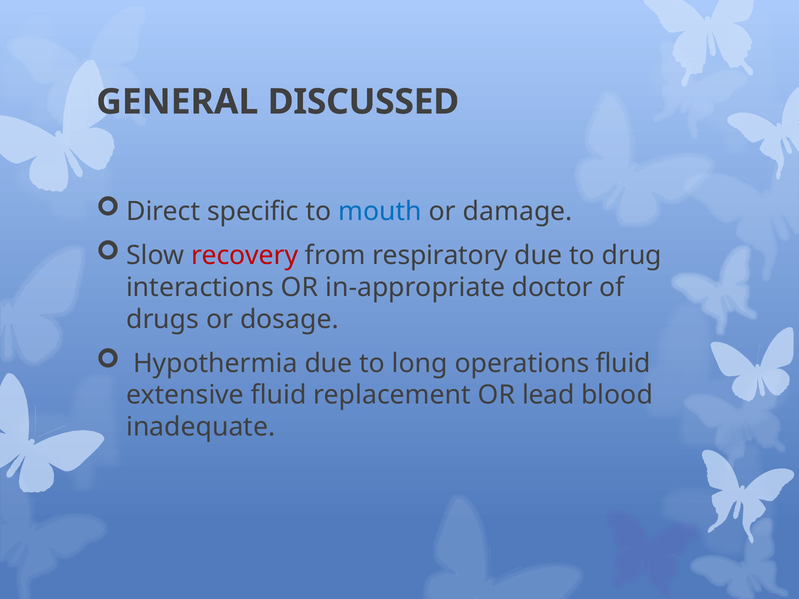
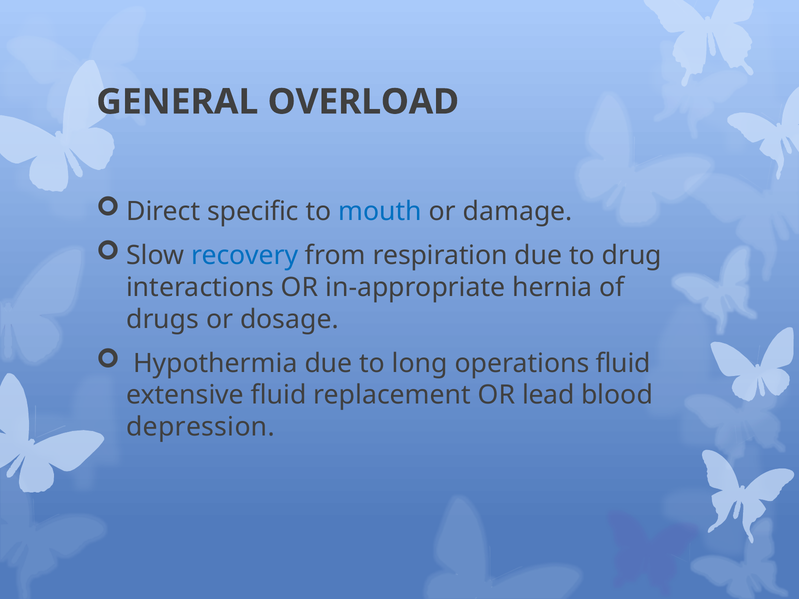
DISCUSSED: DISCUSSED -> OVERLOAD
recovery colour: red -> blue
respiratory: respiratory -> respiration
doctor: doctor -> hernia
inadequate: inadequate -> depression
